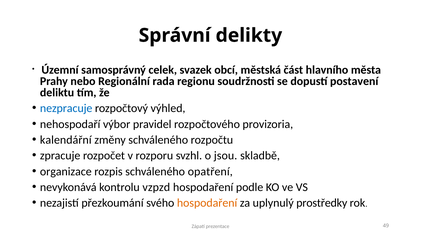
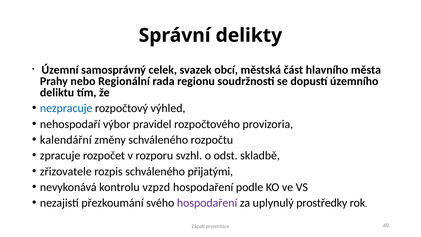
postavení: postavení -> územního
jsou: jsou -> odst
organizace: organizace -> zřizovatele
opatření: opatření -> přijatými
hospodaření at (207, 203) colour: orange -> purple
